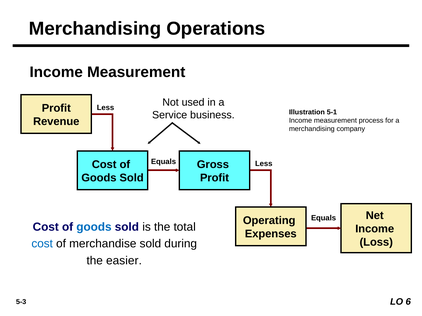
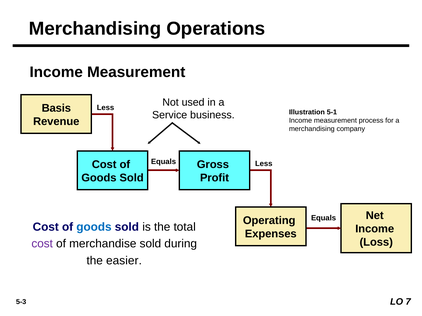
Profit at (56, 108): Profit -> Basis
cost at (42, 244) colour: blue -> purple
6: 6 -> 7
